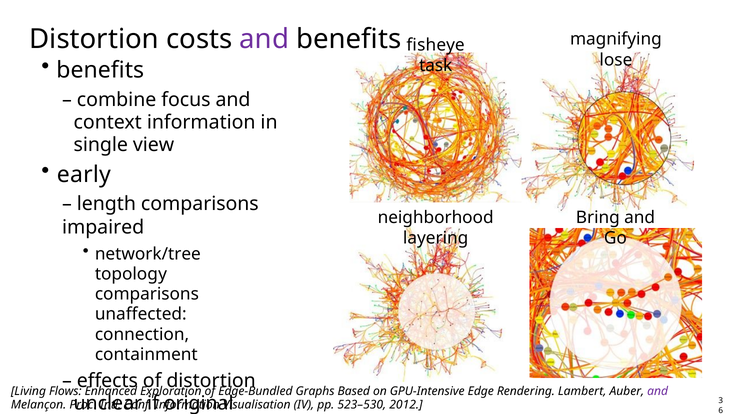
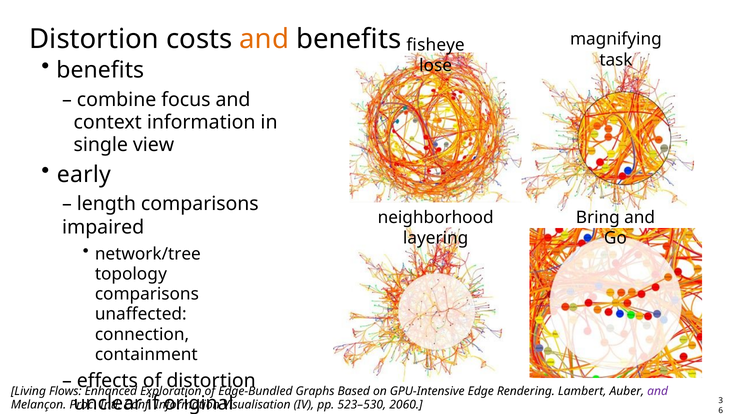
and at (264, 39) colour: purple -> orange
lose: lose -> task
task: task -> lose
2012: 2012 -> 2060
